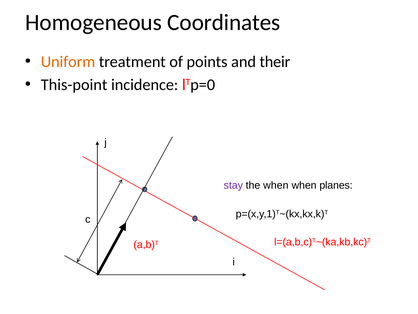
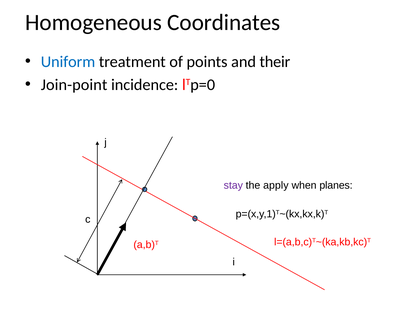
Uniform colour: orange -> blue
This-point: This-point -> Join-point
the when: when -> apply
